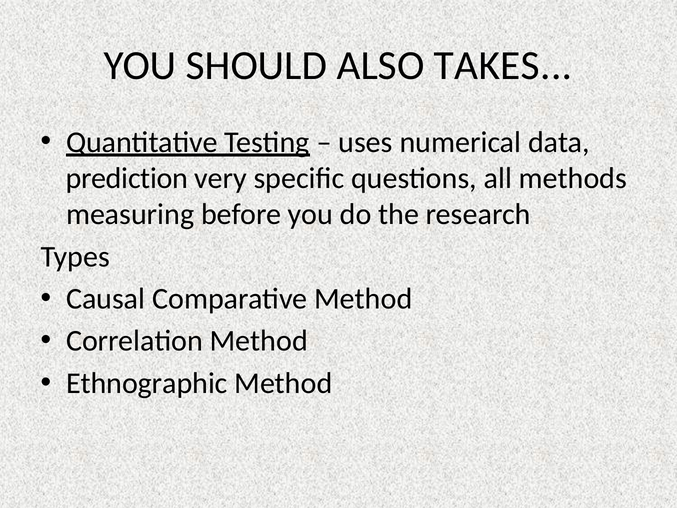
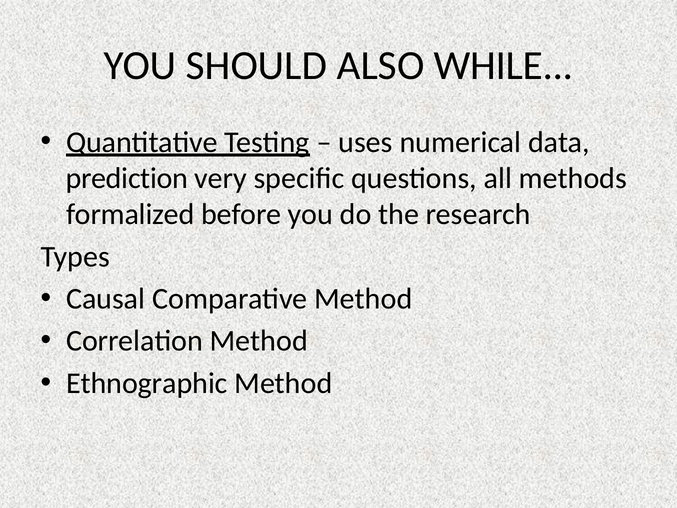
TAKES: TAKES -> WHILE
measuring: measuring -> formalized
